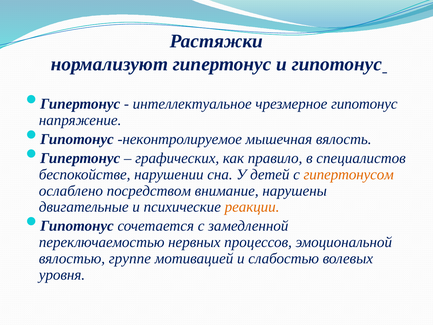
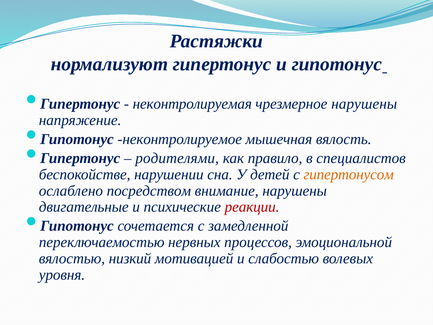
интеллектуальное: интеллектуальное -> неконтролируемая
чрезмерное гипотонус: гипотонус -> нарушены
графических: графических -> родителями
реакции colour: orange -> red
группе: группе -> низкий
